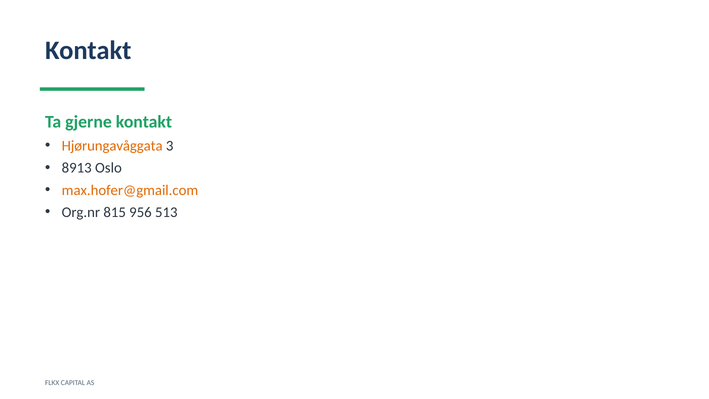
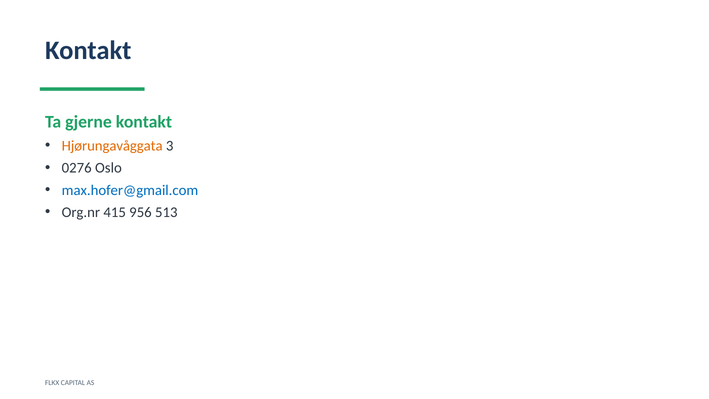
8913: 8913 -> 0276
max.hofer@gmail.com colour: orange -> blue
815: 815 -> 415
